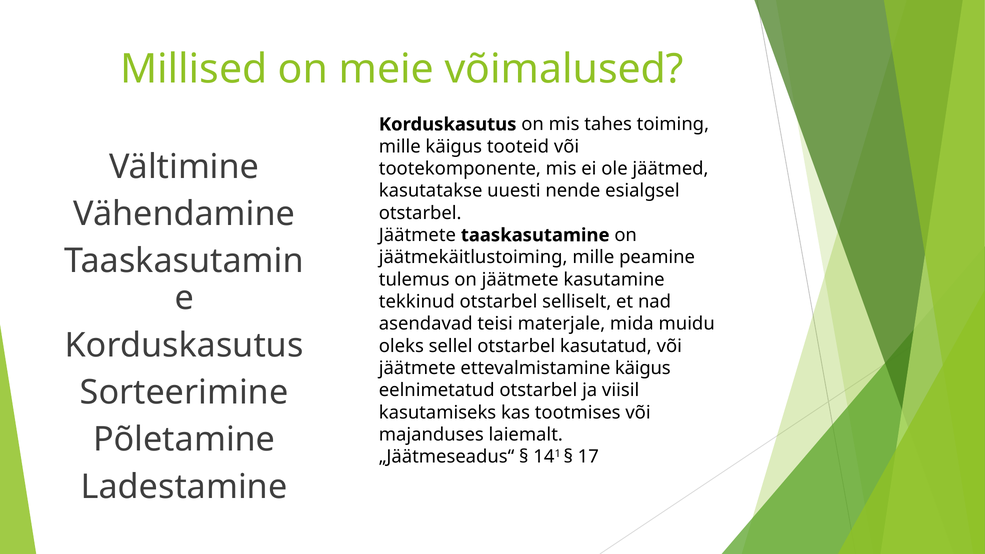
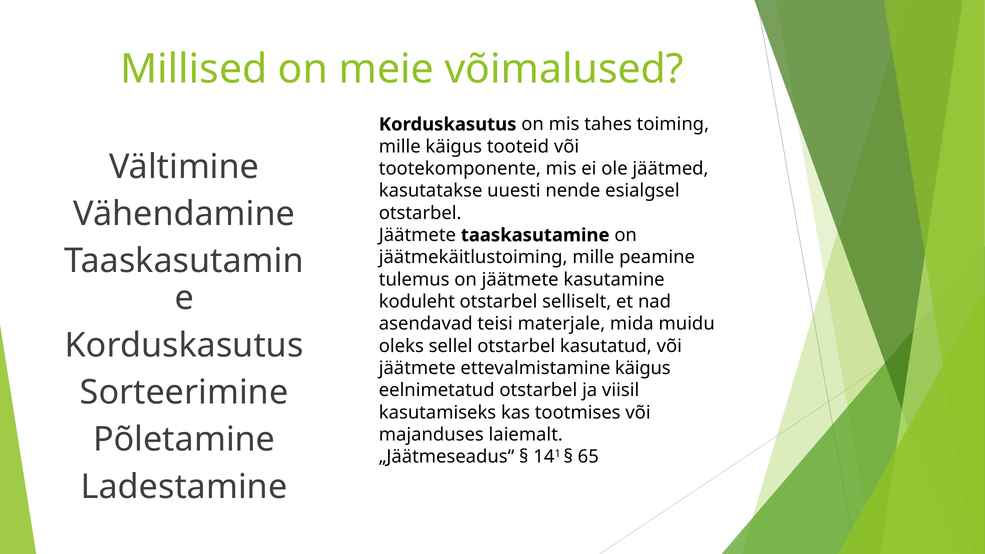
tekkinud: tekkinud -> koduleht
17: 17 -> 65
